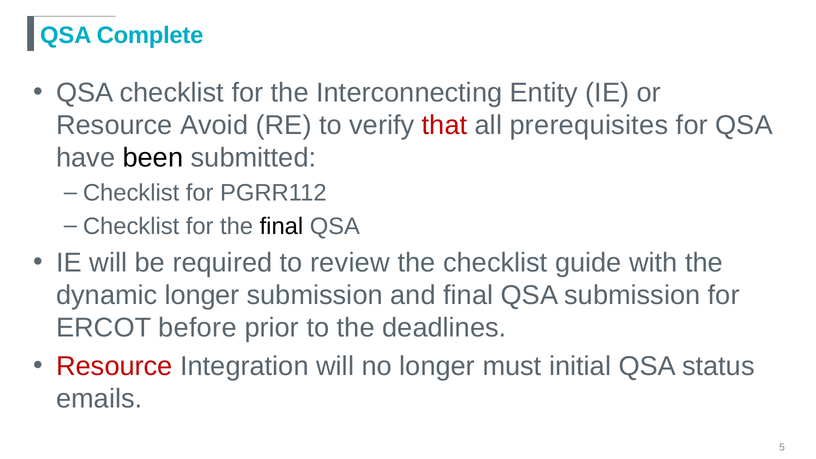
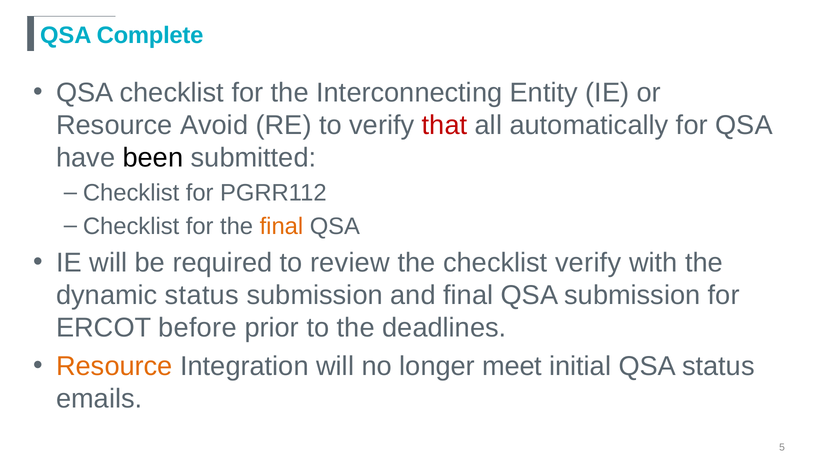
prerequisites: prerequisites -> automatically
final at (281, 226) colour: black -> orange
checklist guide: guide -> verify
dynamic longer: longer -> status
Resource at (114, 366) colour: red -> orange
must: must -> meet
